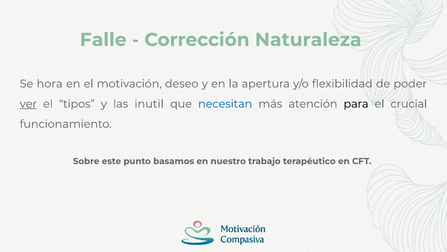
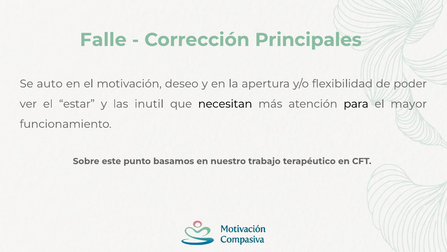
Naturaleza: Naturaleza -> Principales
hora: hora -> auto
ver underline: present -> none
tipos: tipos -> estar
necesitan colour: blue -> black
crucial: crucial -> mayor
